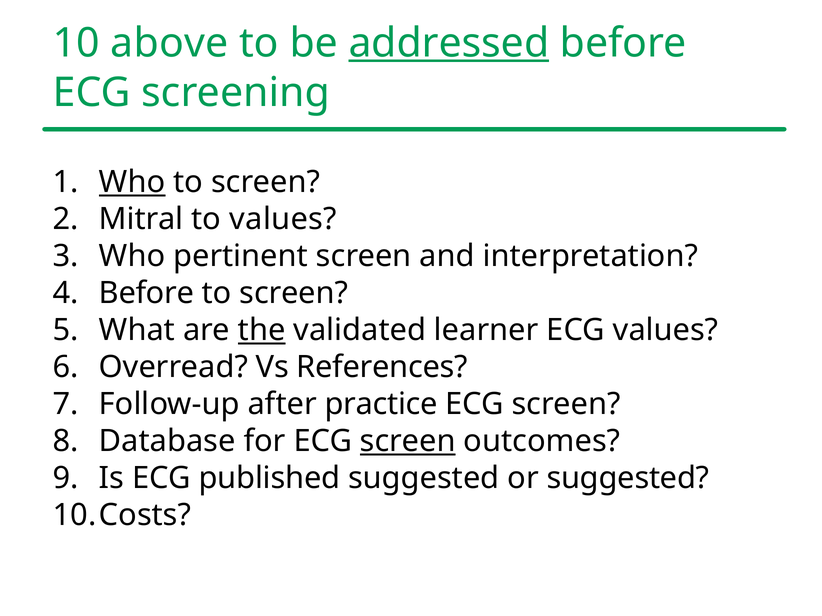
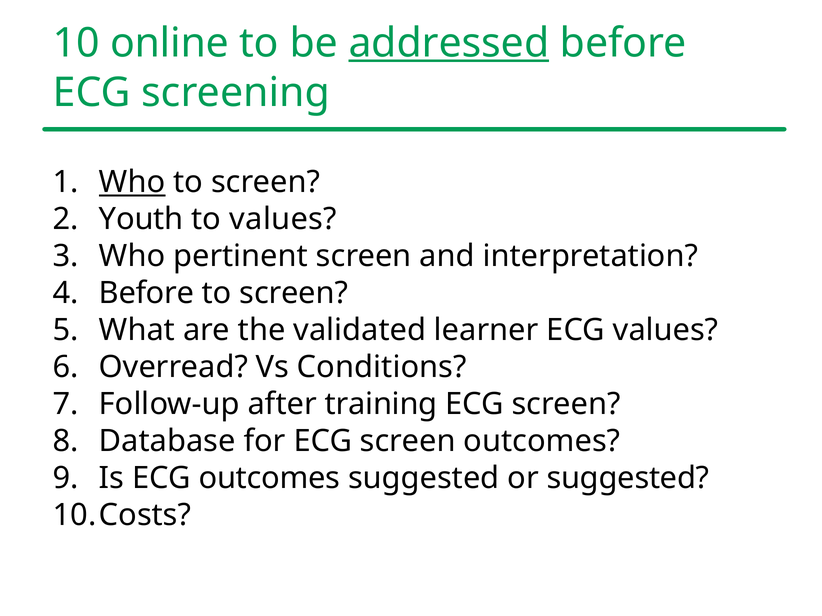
above: above -> online
Mitral: Mitral -> Youth
the underline: present -> none
References: References -> Conditions
practice: practice -> training
screen at (408, 442) underline: present -> none
ECG published: published -> outcomes
